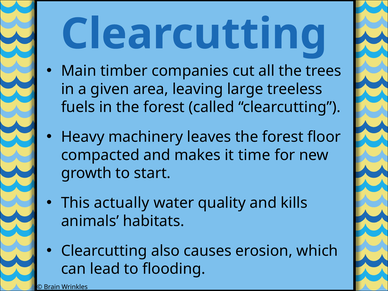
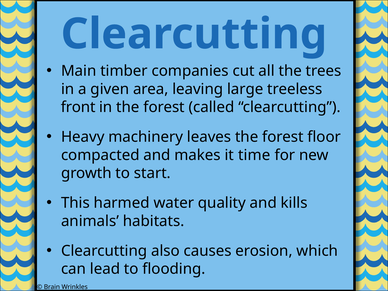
fuels: fuels -> front
actually: actually -> harmed
